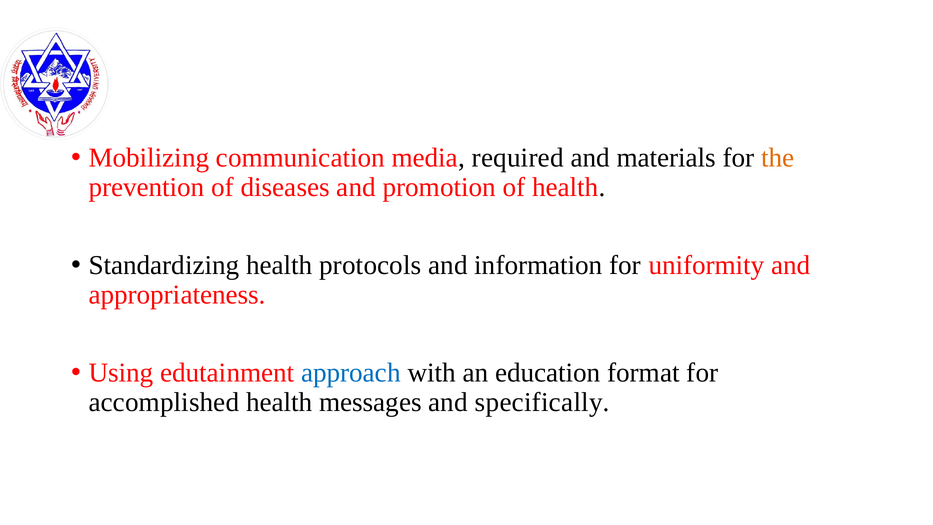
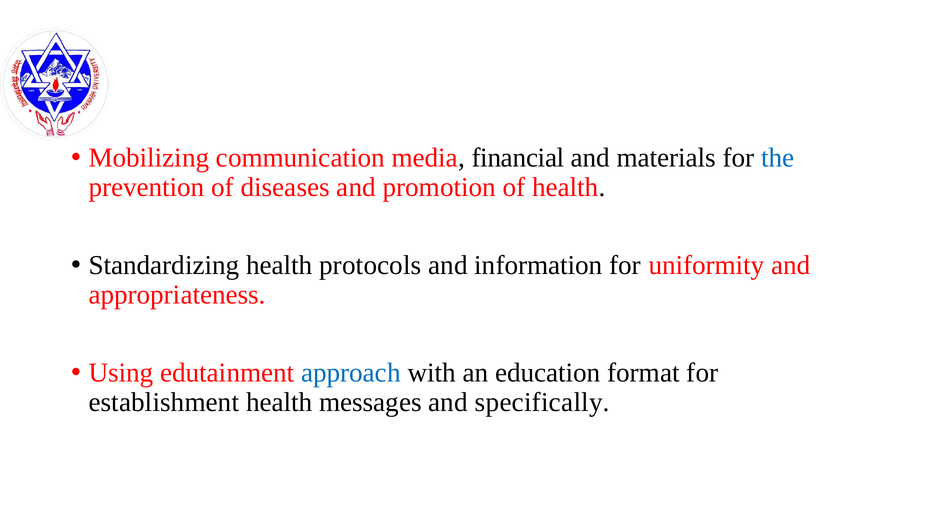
required: required -> financial
the colour: orange -> blue
accomplished: accomplished -> establishment
